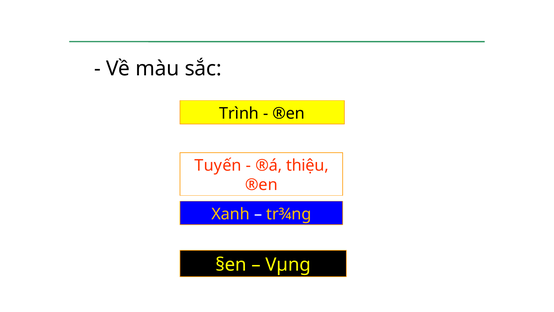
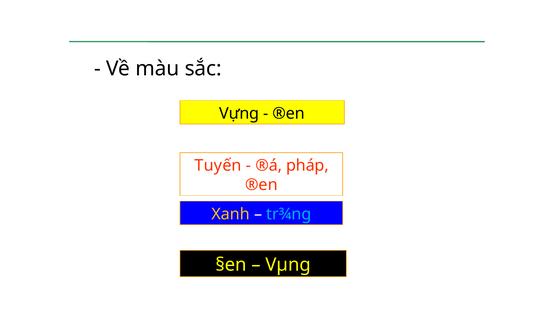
Trình: Trình -> Vựng
thiệu: thiệu -> pháp
tr¾ng colour: yellow -> light blue
